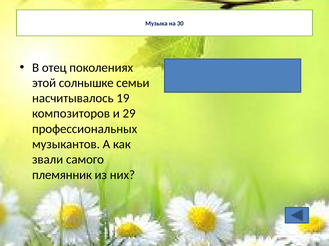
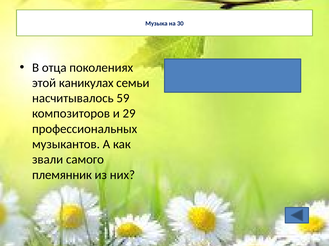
отец: отец -> отца
солнышке: солнышке -> каникулах
19: 19 -> 59
